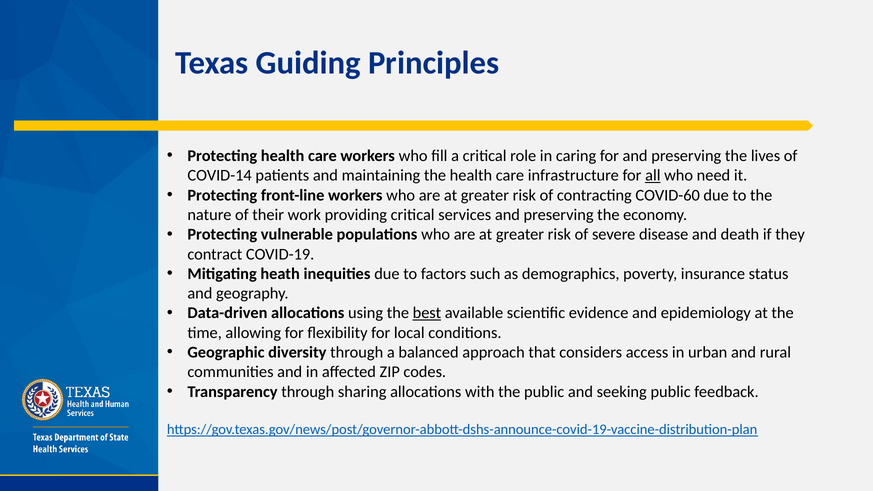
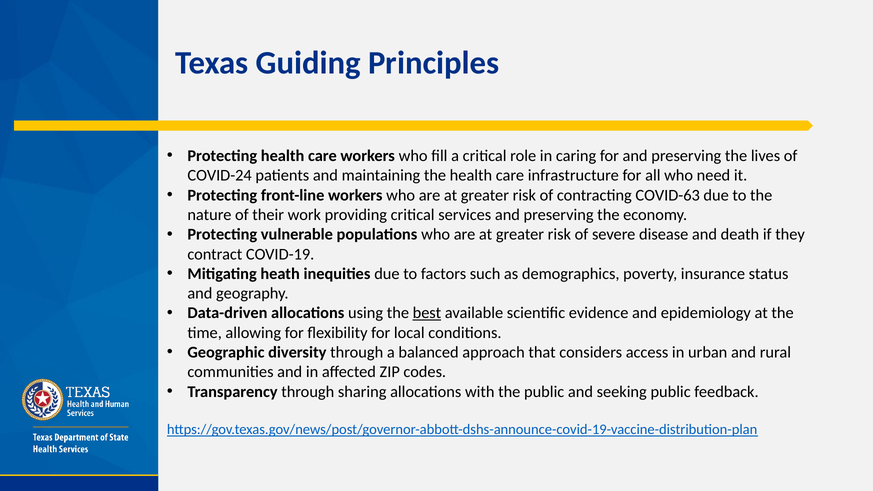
COVID-14: COVID-14 -> COVID-24
all underline: present -> none
COVID-60: COVID-60 -> COVID-63
